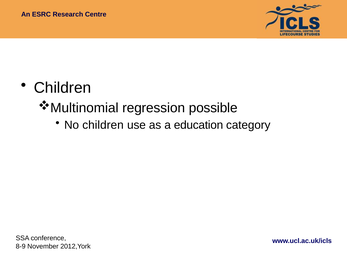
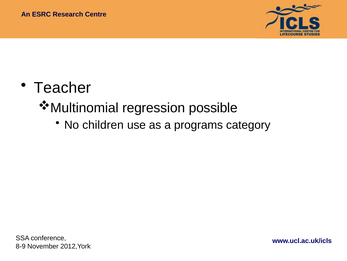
Children at (63, 88): Children -> Teacher
education: education -> programs
